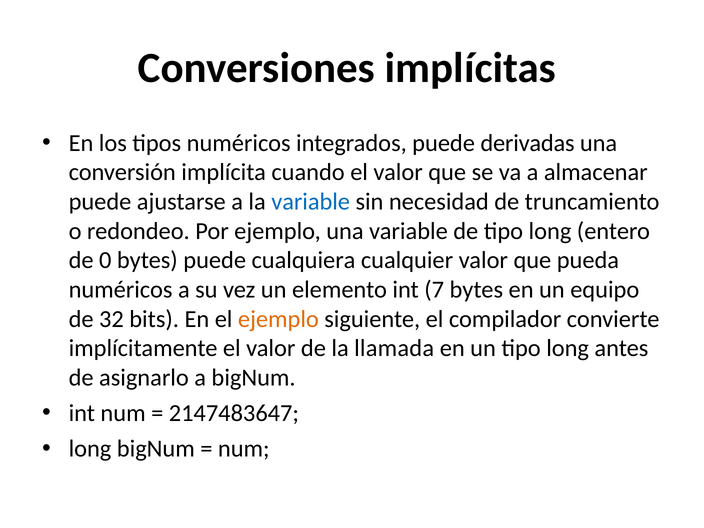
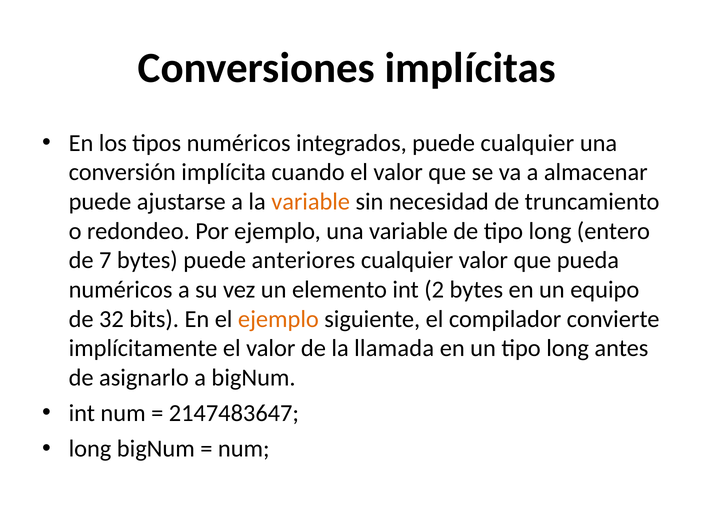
puede derivadas: derivadas -> cualquier
variable at (311, 202) colour: blue -> orange
0: 0 -> 7
cualquiera: cualquiera -> anteriores
7: 7 -> 2
